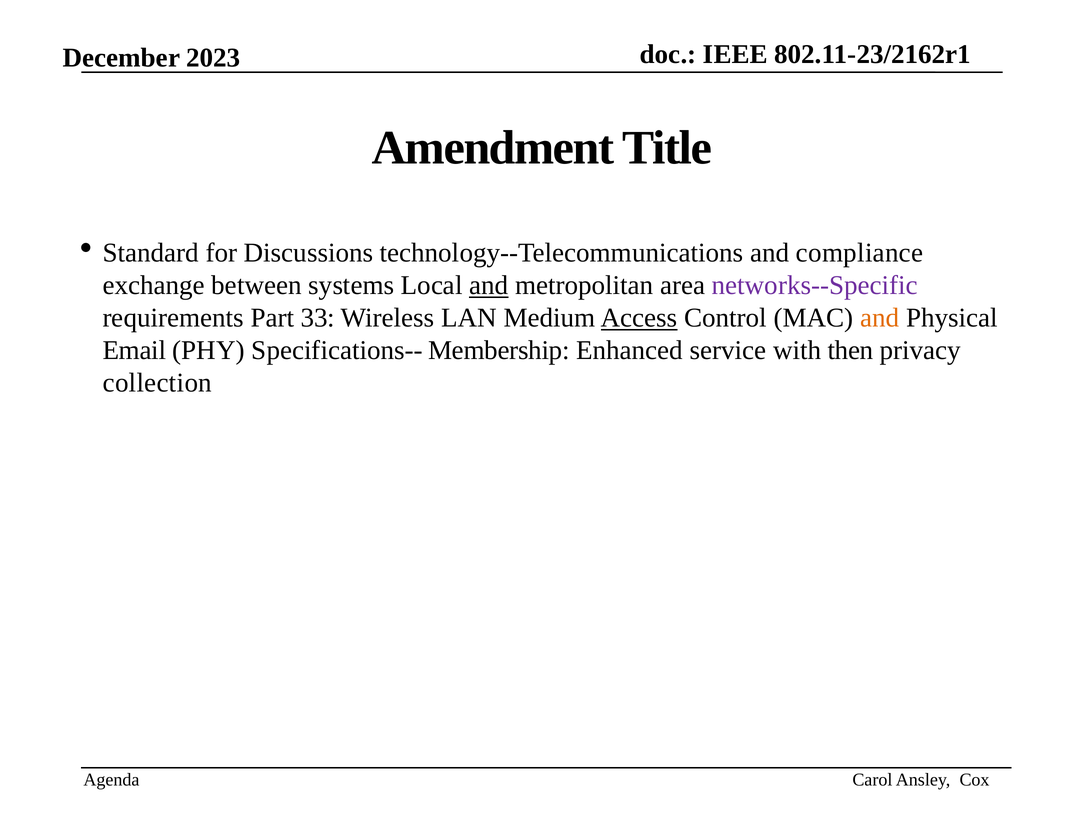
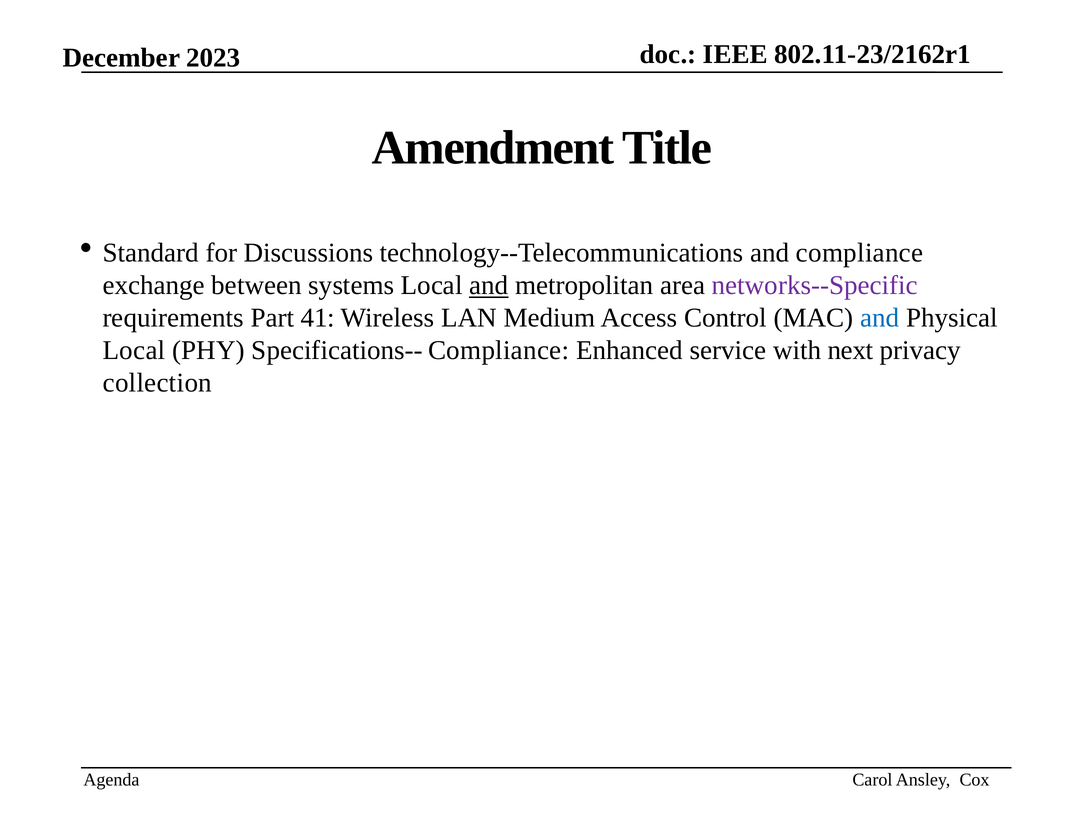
33: 33 -> 41
Access underline: present -> none
and at (880, 318) colour: orange -> blue
Email at (134, 351): Email -> Local
Specifications-- Membership: Membership -> Compliance
then: then -> next
